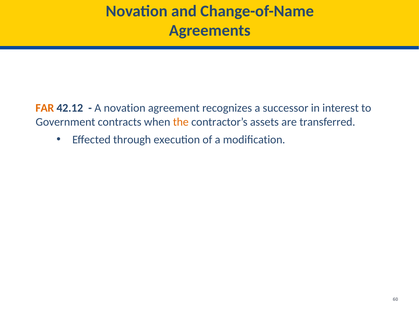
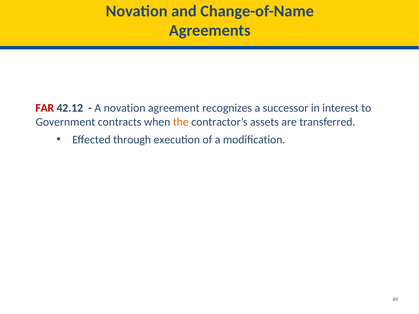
FAR colour: orange -> red
